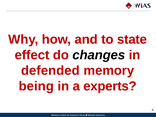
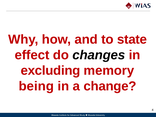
defended: defended -> excluding
experts: experts -> change
